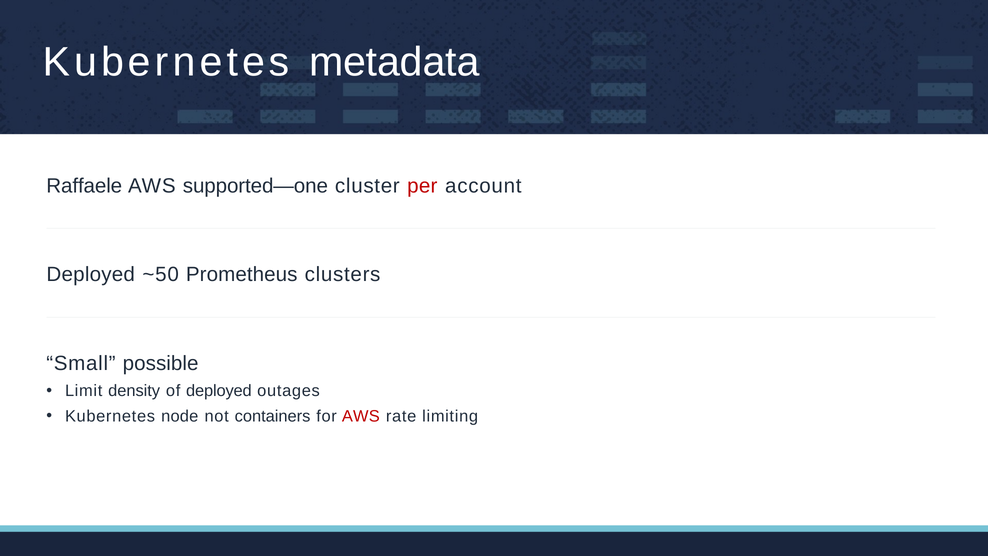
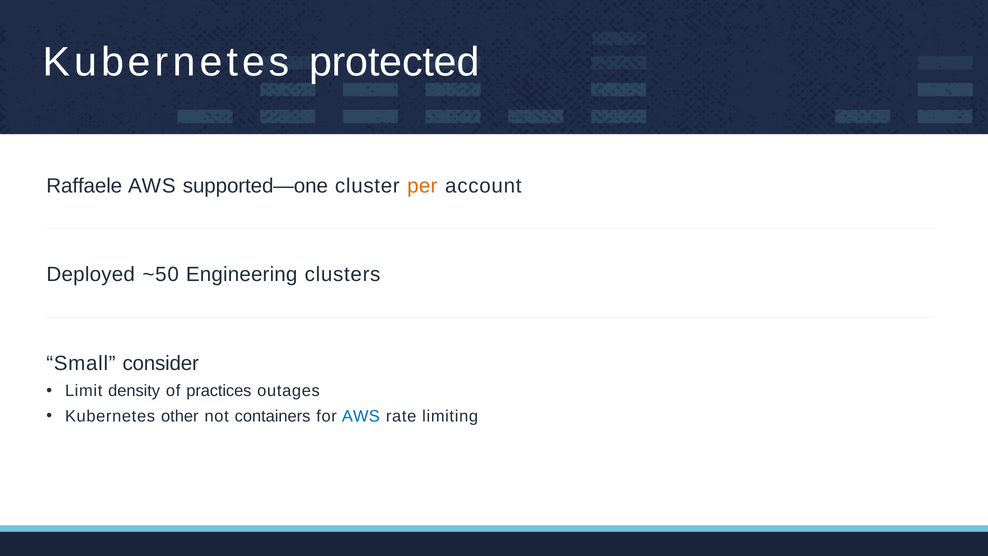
metadata: metadata -> protected
per colour: red -> orange
Prometheus: Prometheus -> Engineering
possible: possible -> consider
of deployed: deployed -> practices
node: node -> other
AWS at (361, 416) colour: red -> blue
